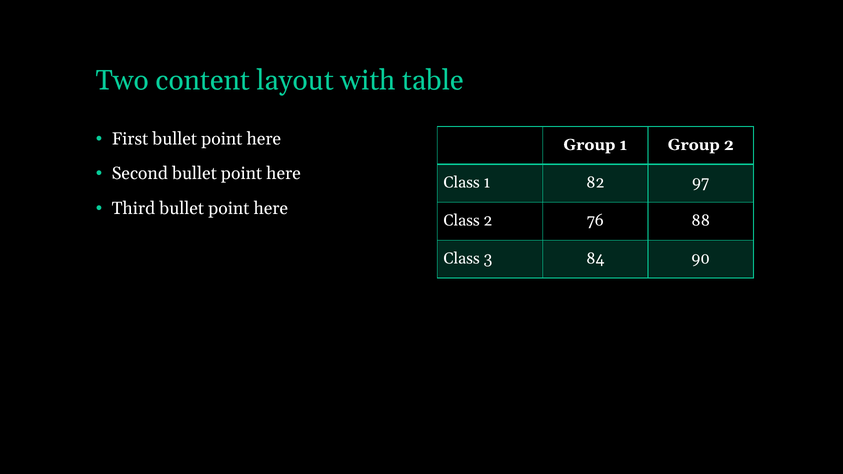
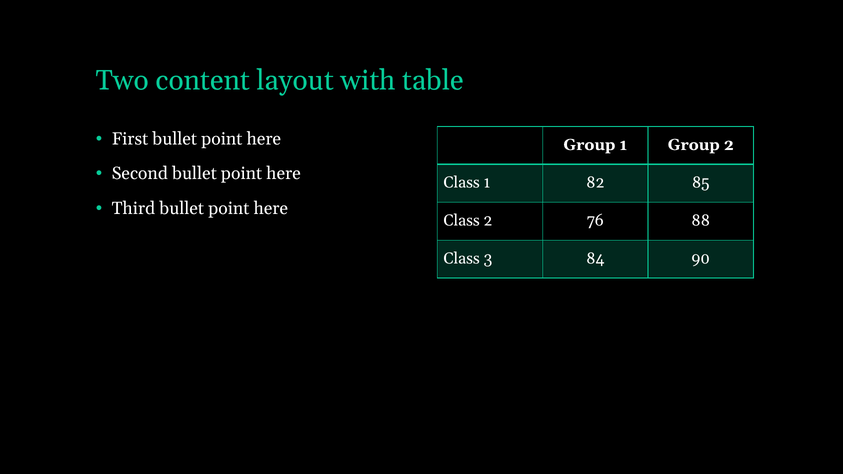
97: 97 -> 85
